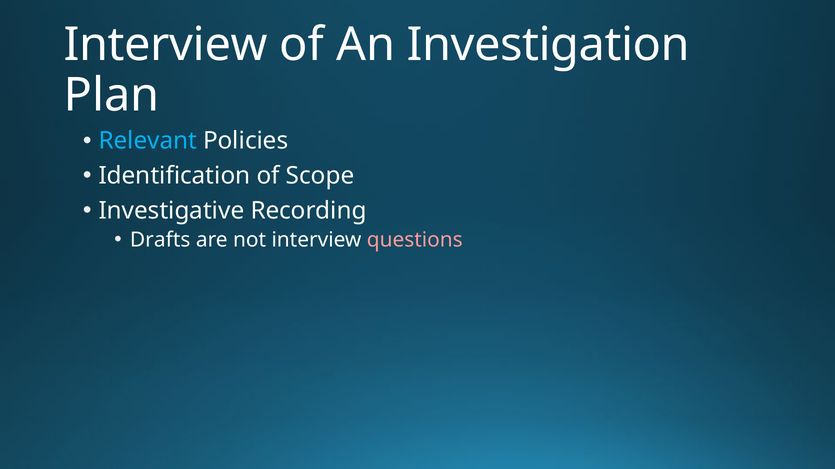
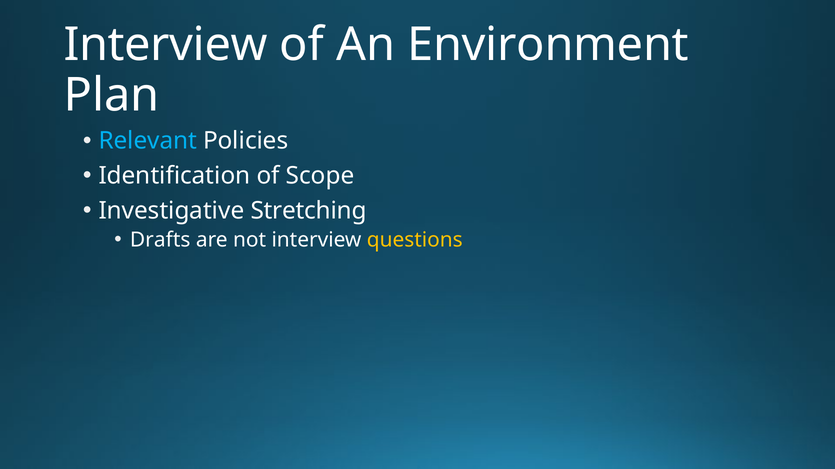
Investigation: Investigation -> Environment
Recording: Recording -> Stretching
questions colour: pink -> yellow
